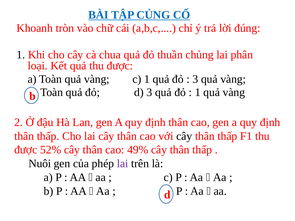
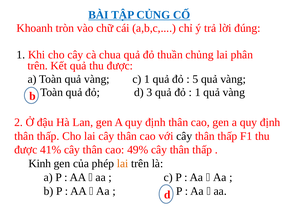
loại at (38, 66): loại -> trên
3 at (195, 79): 3 -> 5
52%: 52% -> 41%
Nuôi: Nuôi -> Kinh
lai at (123, 164) colour: purple -> orange
